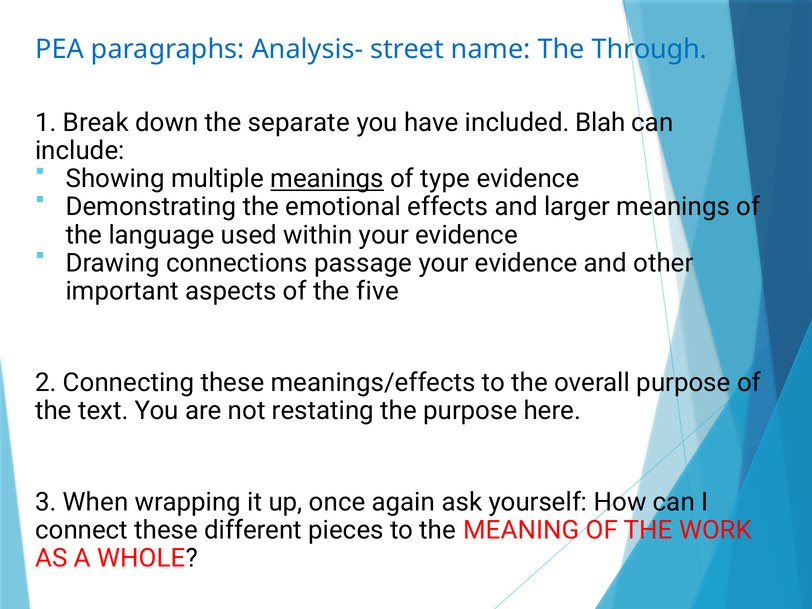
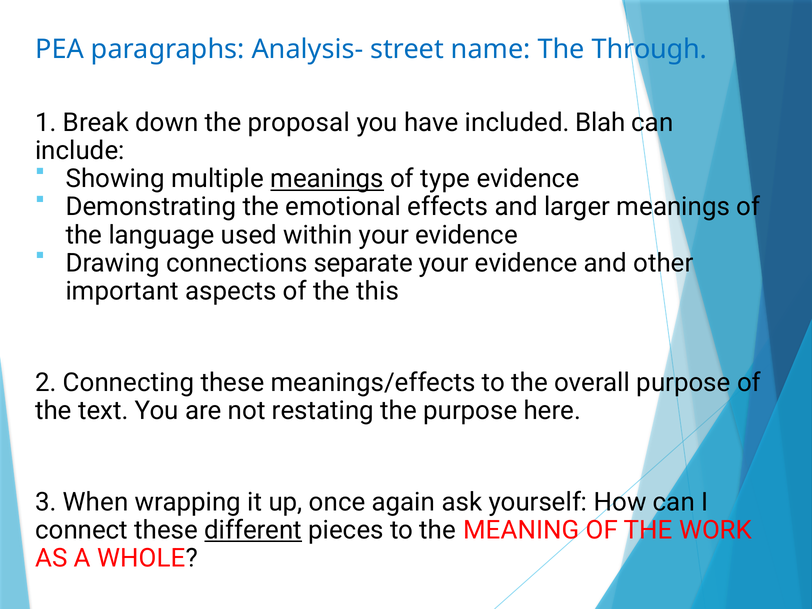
separate: separate -> proposal
passage: passage -> separate
five: five -> this
different underline: none -> present
